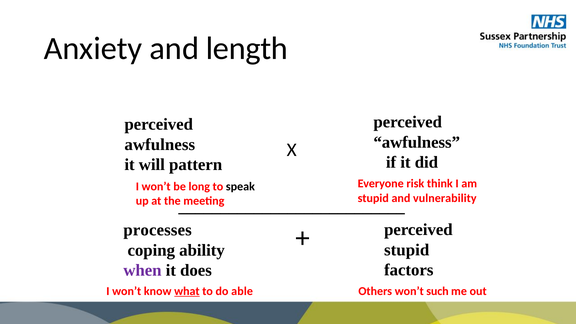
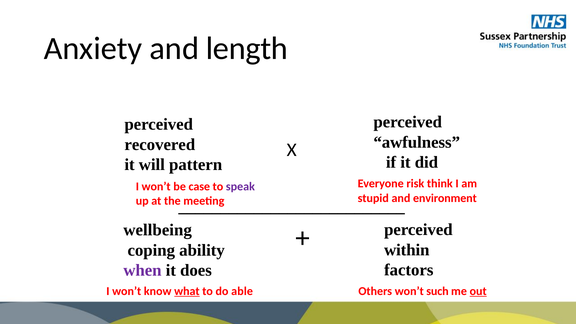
awfulness at (160, 145): awfulness -> recovered
long: long -> case
speak colour: black -> purple
vulnerability: vulnerability -> environment
processes: processes -> wellbeing
stupid at (407, 250): stupid -> within
out underline: none -> present
